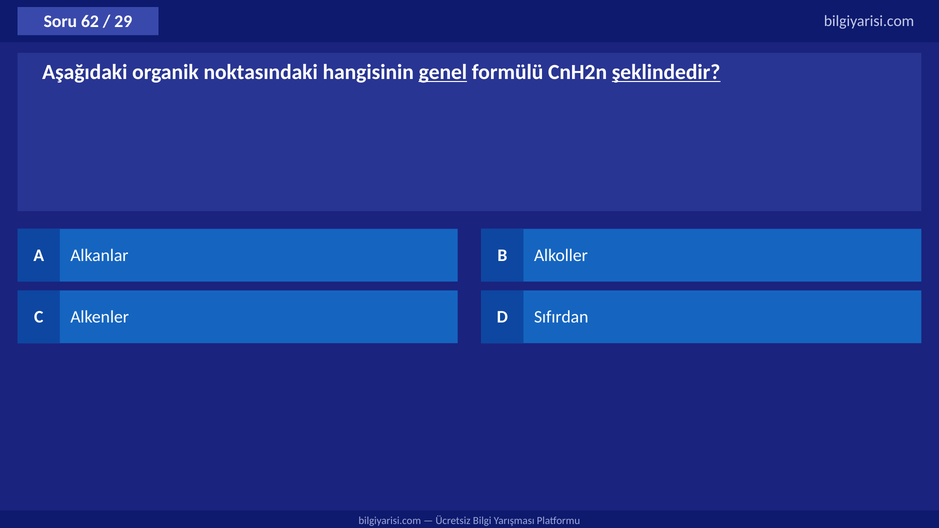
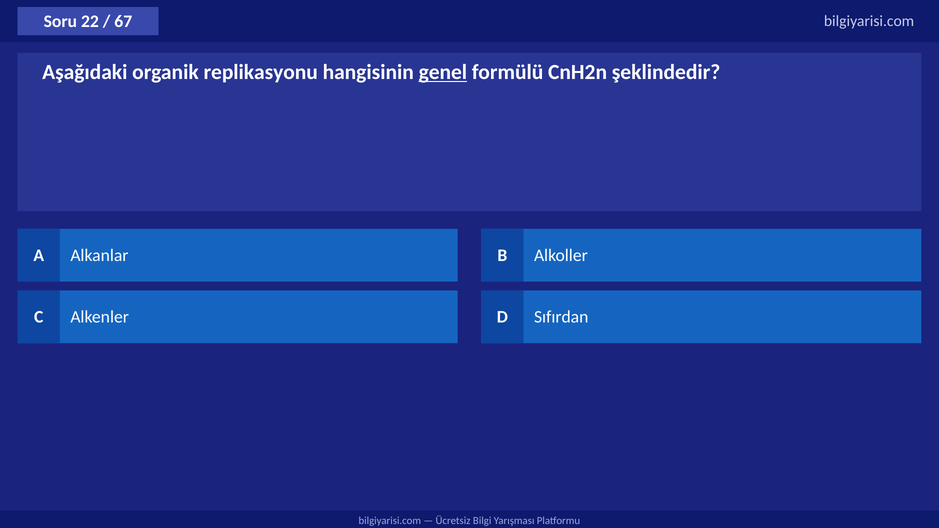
62: 62 -> 22
29: 29 -> 67
noktasındaki: noktasındaki -> replikasyonu
şeklindedir underline: present -> none
